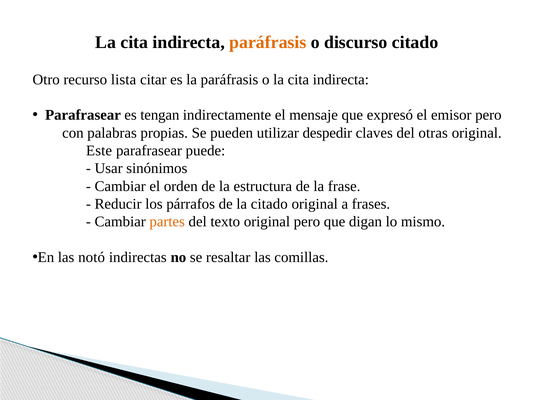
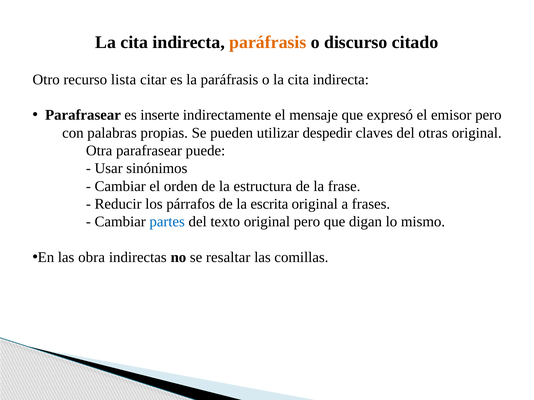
tengan: tengan -> inserte
Este: Este -> Otra
la citado: citado -> escrita
partes colour: orange -> blue
notó: notó -> obra
